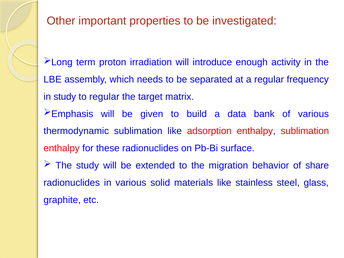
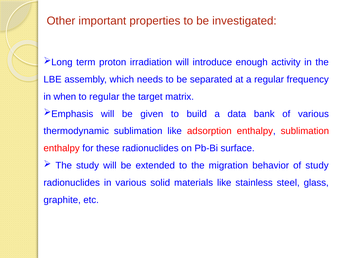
in study: study -> when
of share: share -> study
